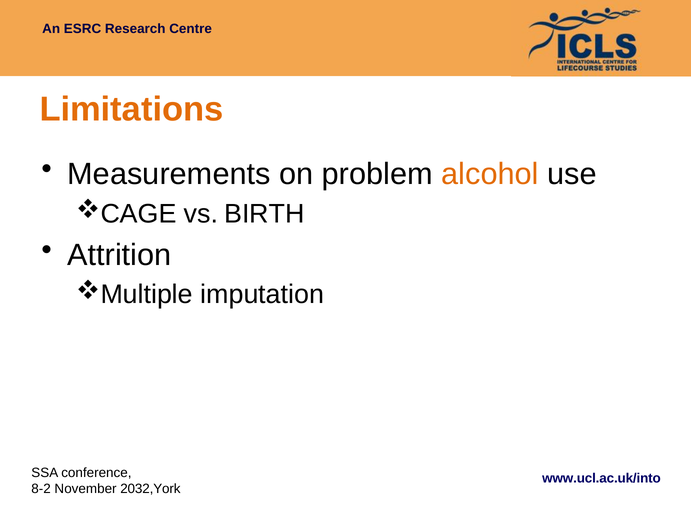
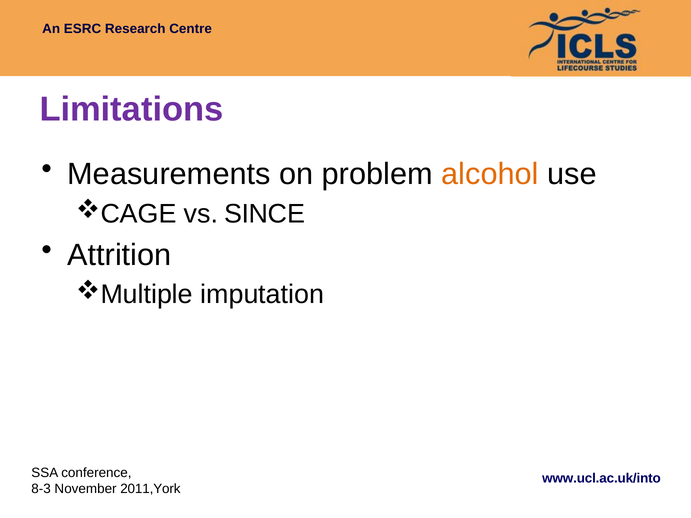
Limitations colour: orange -> purple
BIRTH: BIRTH -> SINCE
8-2: 8-2 -> 8-3
2032,York: 2032,York -> 2011,York
